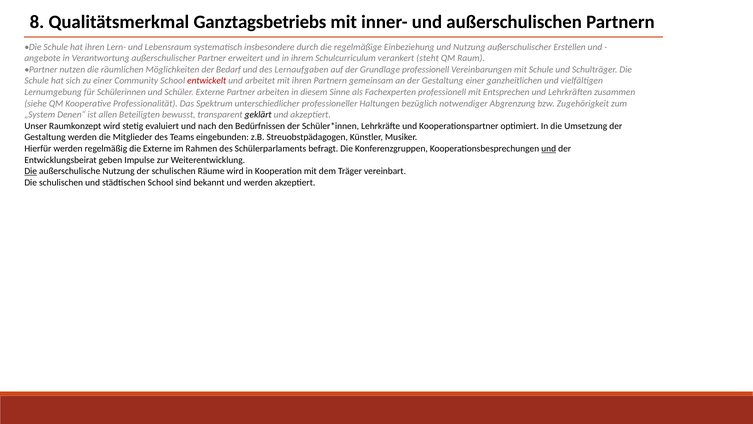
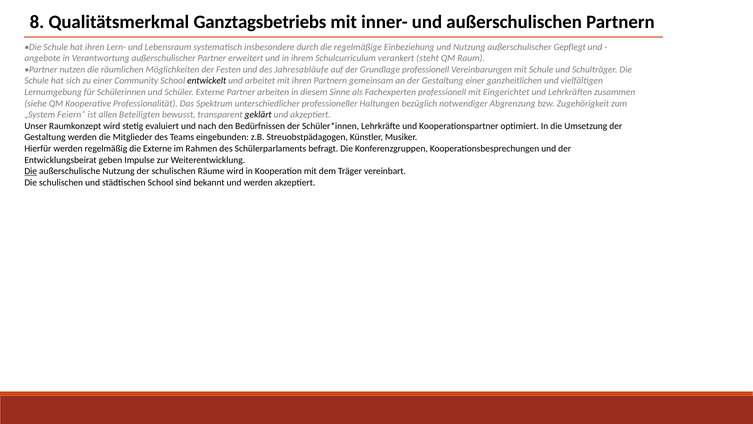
Erstellen: Erstellen -> Gepflegt
Bedarf: Bedarf -> Festen
Lernaufgaben: Lernaufgaben -> Jahresabläufe
entwickelt colour: red -> black
Entsprechen: Entsprechen -> Eingerichtet
Denen“: Denen“ -> Feiern“
und at (549, 149) underline: present -> none
